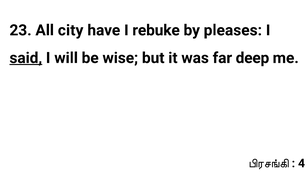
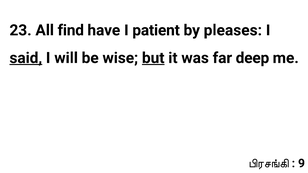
city: city -> find
rebuke: rebuke -> patient
but underline: none -> present
4: 4 -> 9
